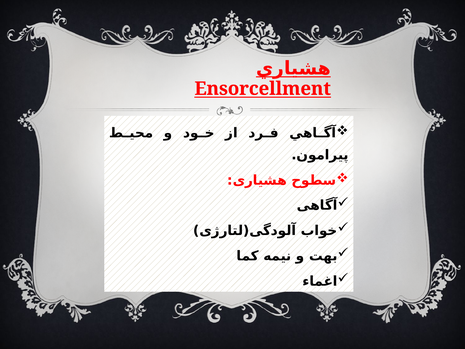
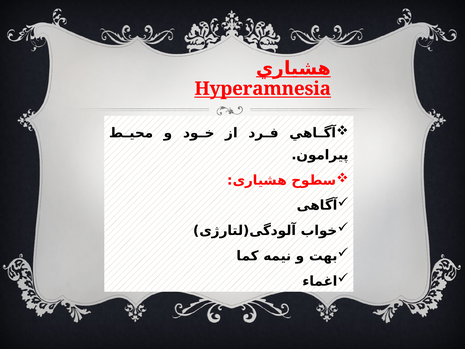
Ensorcellment: Ensorcellment -> Hyperamnesia
